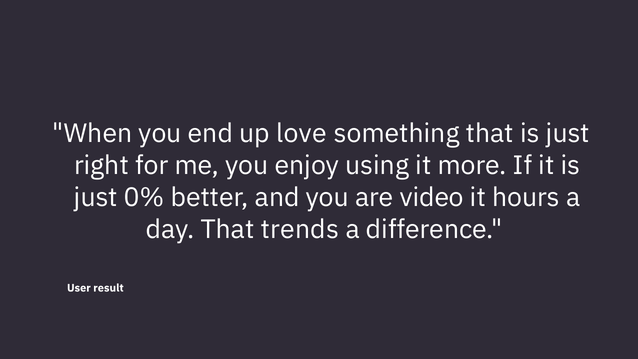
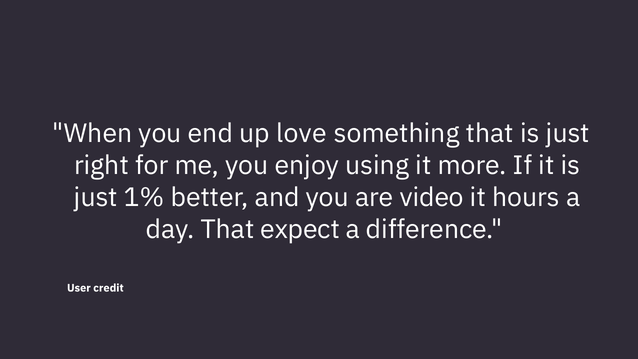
0%: 0% -> 1%
trends: trends -> expect
result: result -> credit
